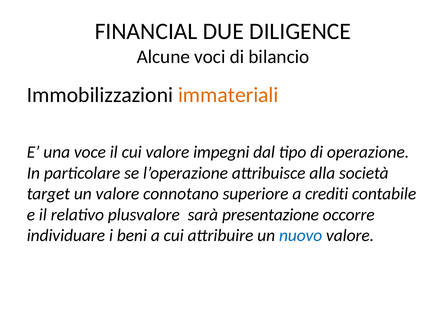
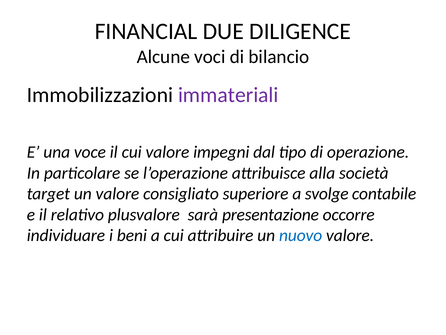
immateriali colour: orange -> purple
connotano: connotano -> consigliato
crediti: crediti -> svolge
